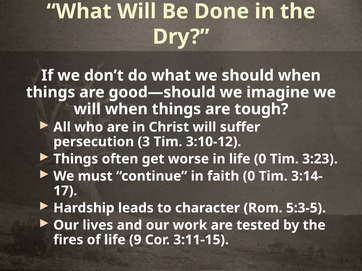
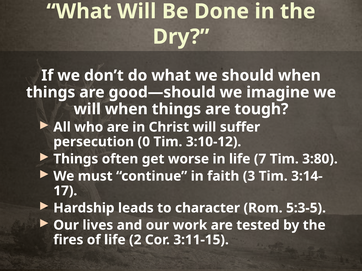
3: 3 -> 0
life 0: 0 -> 7
3:23: 3:23 -> 3:80
faith 0: 0 -> 3
9: 9 -> 2
